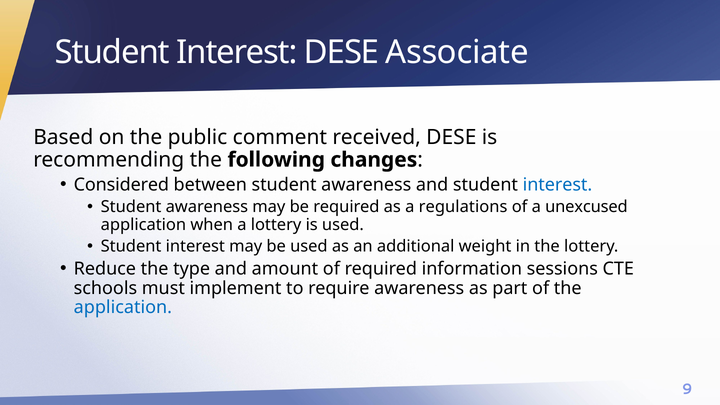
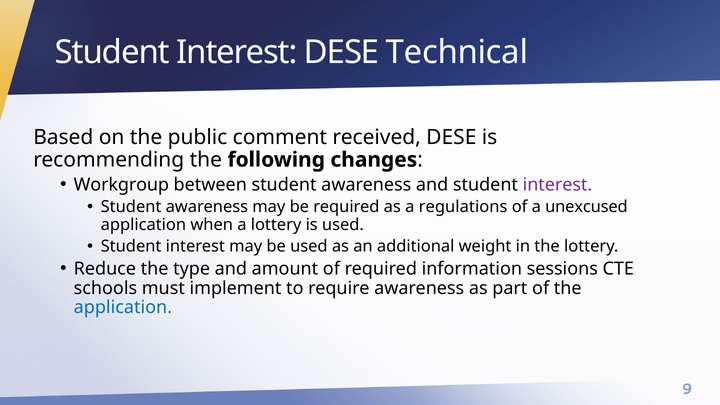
Associate: Associate -> Technical
Considered: Considered -> Workgroup
interest at (557, 185) colour: blue -> purple
